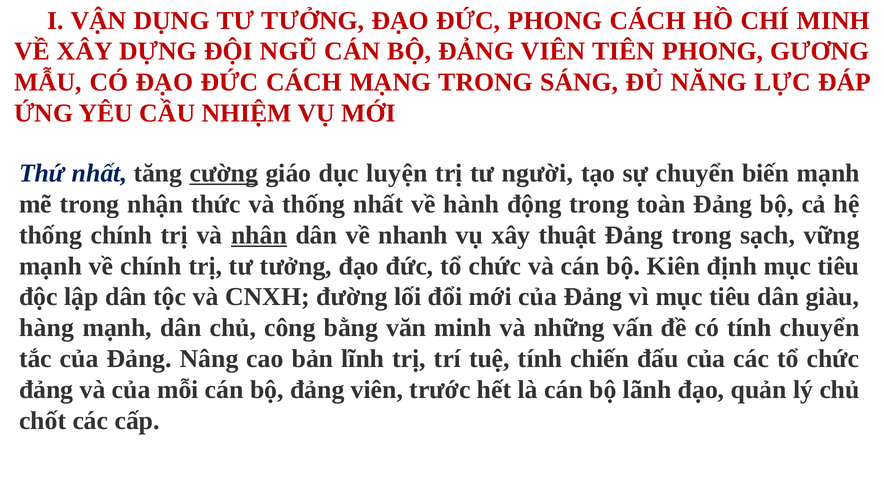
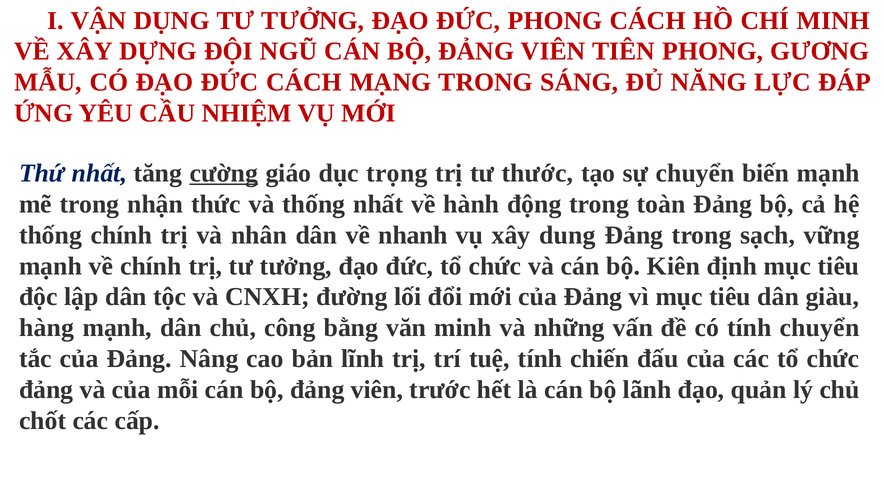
luyện: luyện -> trọng
người: người -> thước
nhân underline: present -> none
thuật: thuật -> dung
